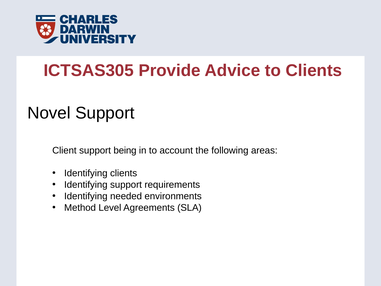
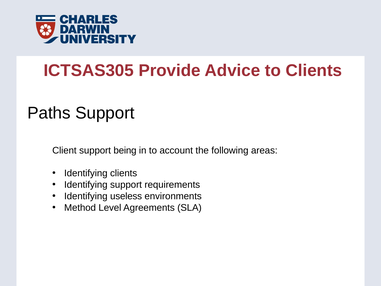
Novel: Novel -> Paths
needed: needed -> useless
